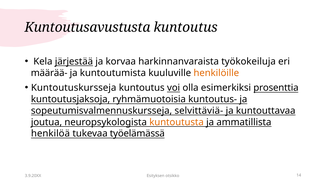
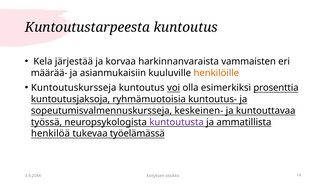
Kuntoutusavustusta: Kuntoutusavustusta -> Kuntoutustarpeesta
järjestää underline: present -> none
työkokeiluja: työkokeiluja -> vammaisten
kuntoutumista: kuntoutumista -> asianmukaisiin
selvittäviä-: selvittäviä- -> keskeinen-
joutua: joutua -> työssä
kuntoutusta colour: orange -> purple
